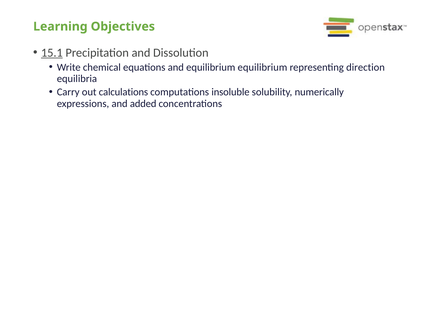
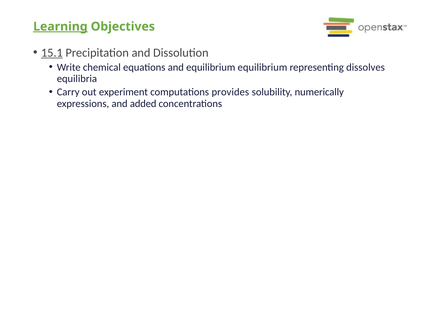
Learning underline: none -> present
direction: direction -> dissolves
calculations: calculations -> experiment
insoluble: insoluble -> provides
